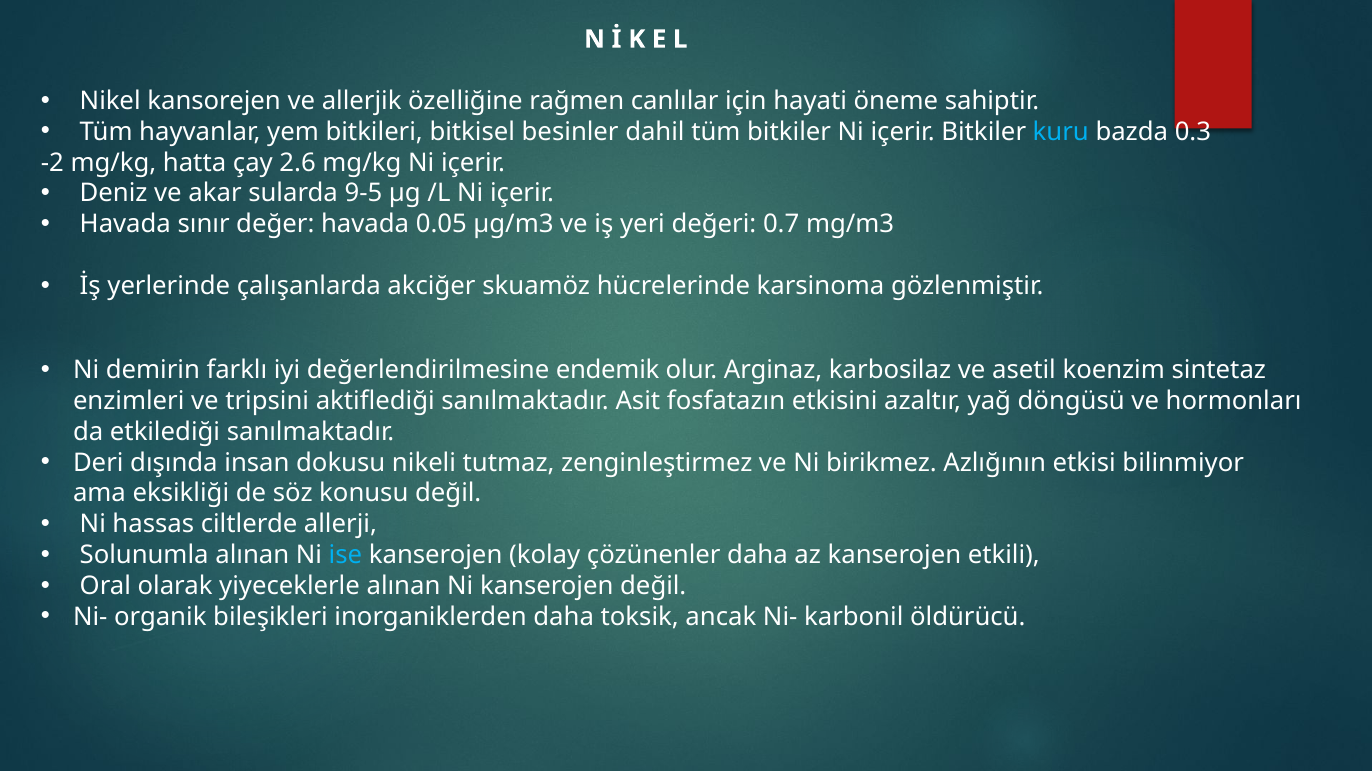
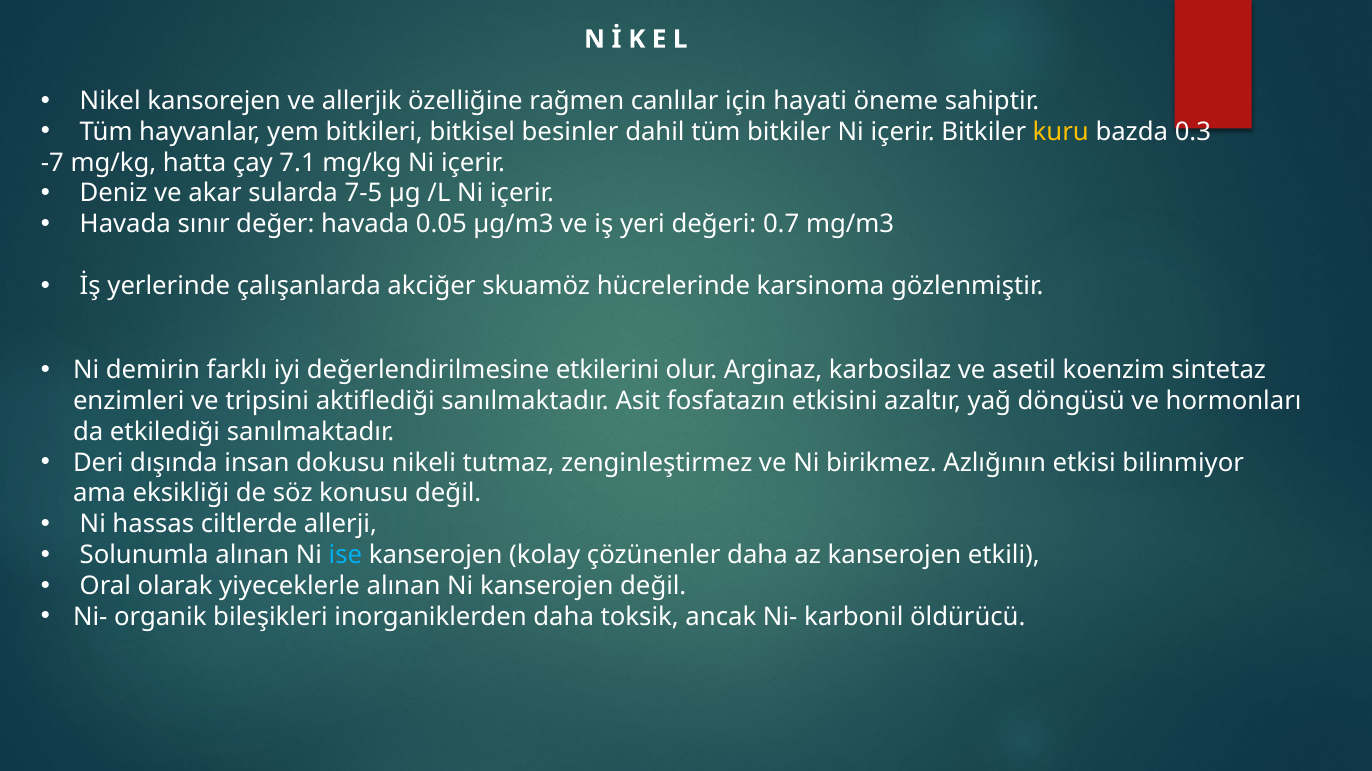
kuru colour: light blue -> yellow
-2: -2 -> -7
2.6: 2.6 -> 7.1
9-5: 9-5 -> 7-5
endemik: endemik -> etkilerini
